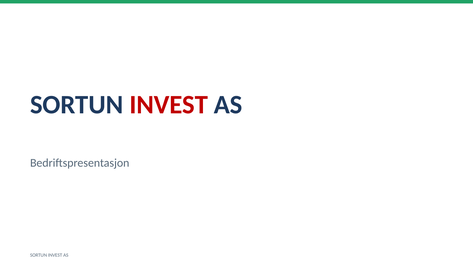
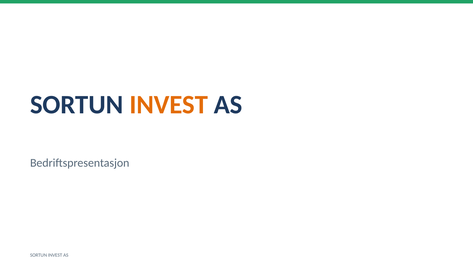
INVEST at (169, 105) colour: red -> orange
